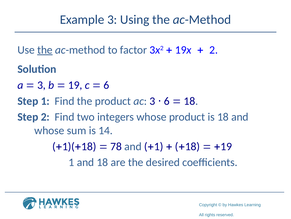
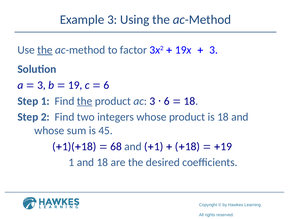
2 at (214, 50): 2 -> 3
the at (85, 101) underline: none -> present
14: 14 -> 45
78: 78 -> 68
